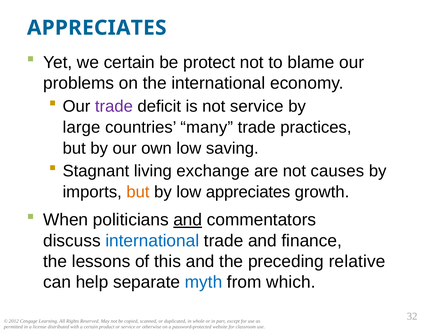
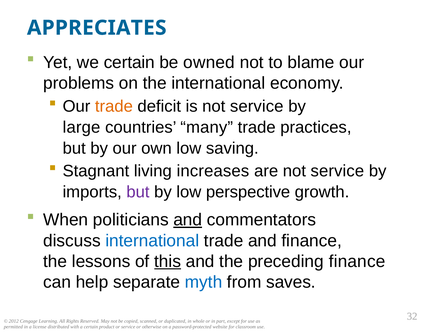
protect: protect -> owned
trade at (114, 106) colour: purple -> orange
exchange: exchange -> increases
are not causes: causes -> service
but at (138, 192) colour: orange -> purple
low appreciates: appreciates -> perspective
this underline: none -> present
preceding relative: relative -> finance
which: which -> saves
